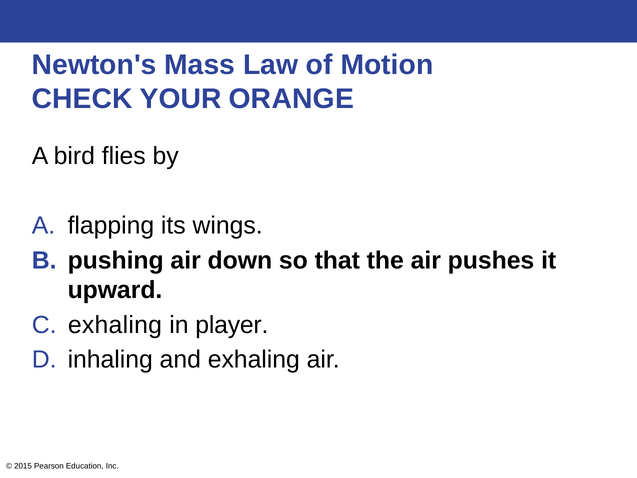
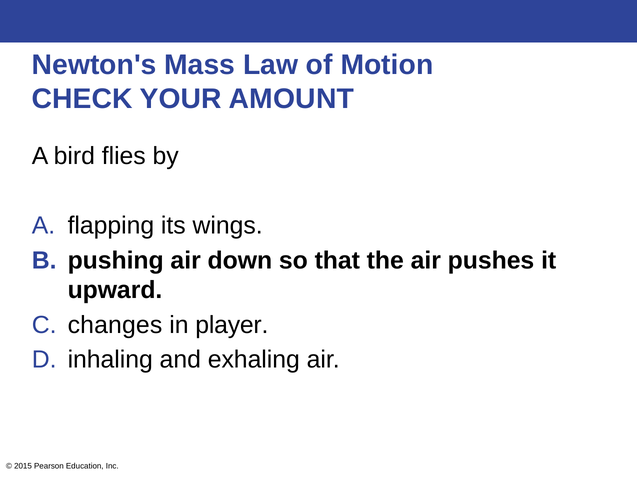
ORANGE: ORANGE -> AMOUNT
exhaling at (115, 325): exhaling -> changes
